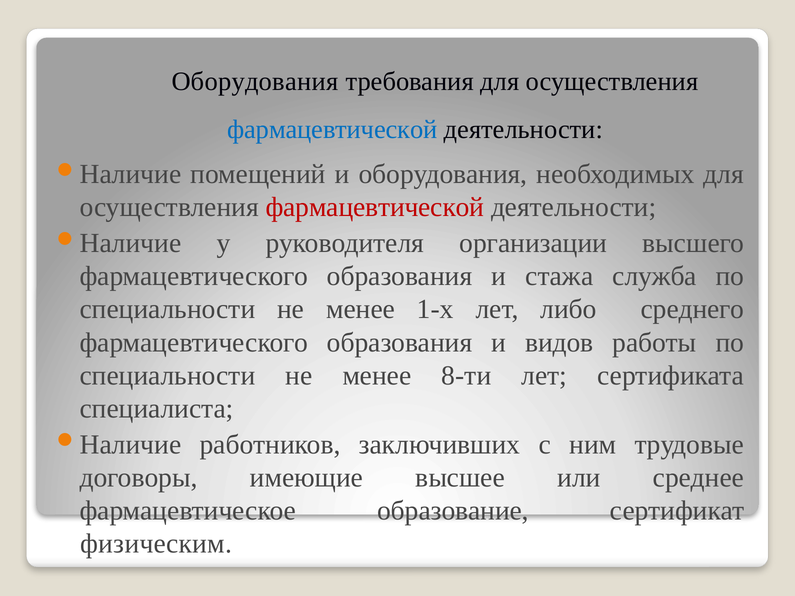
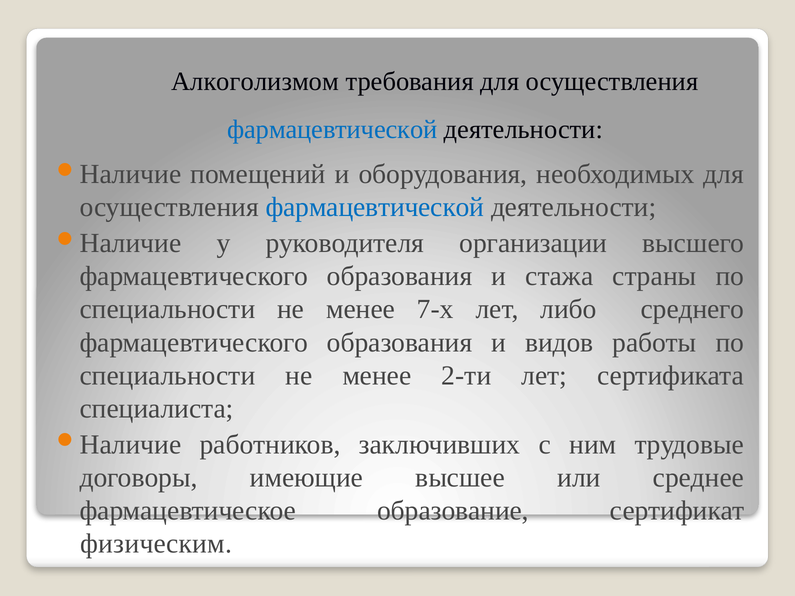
Оборудования at (255, 82): Оборудования -> Алкоголизмом
фармацевтической at (375, 207) colour: red -> blue
служба: служба -> страны
1-х: 1-х -> 7-х
8-ти: 8-ти -> 2-ти
